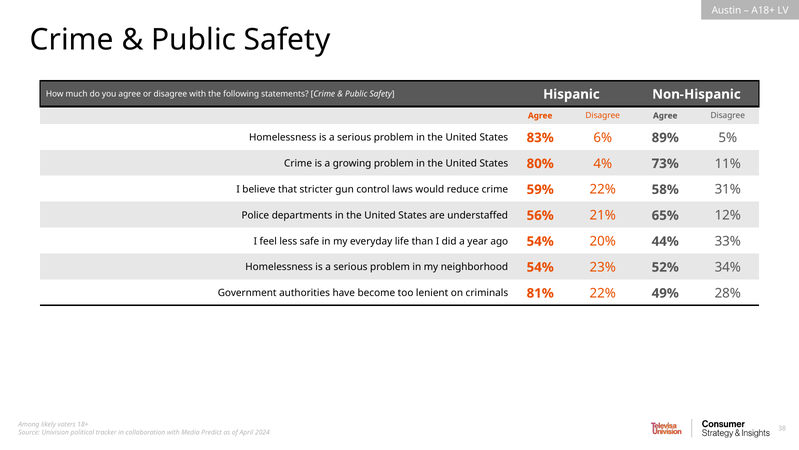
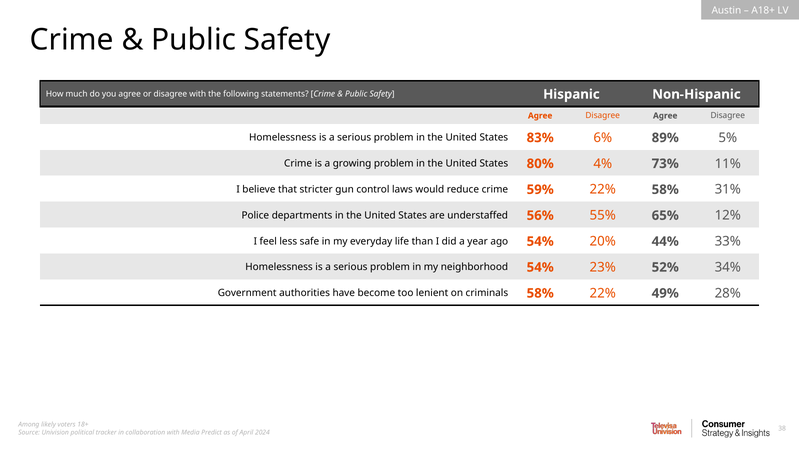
21%: 21% -> 55%
criminals 81%: 81% -> 58%
